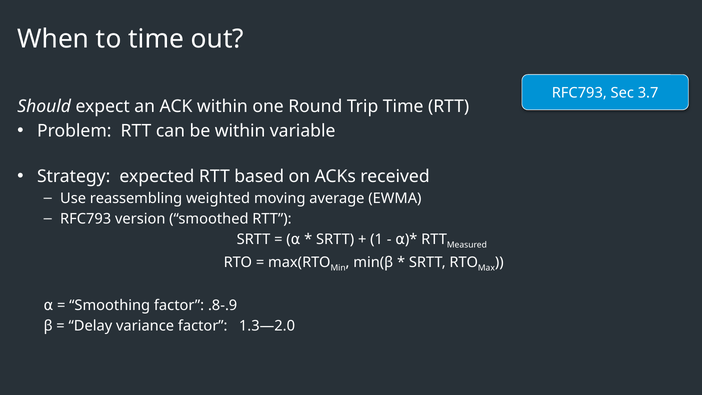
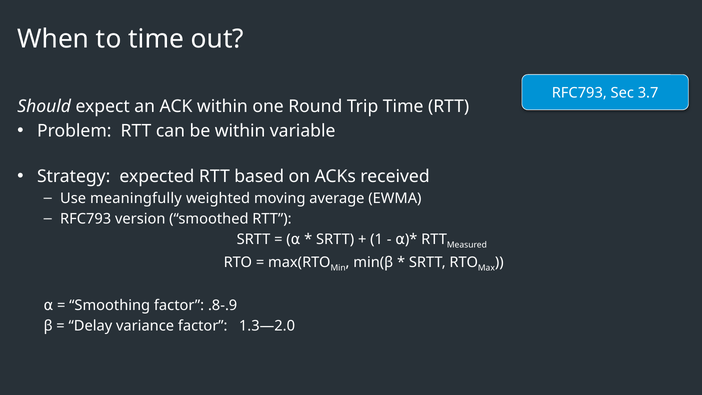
reassembling: reassembling -> meaningfully
